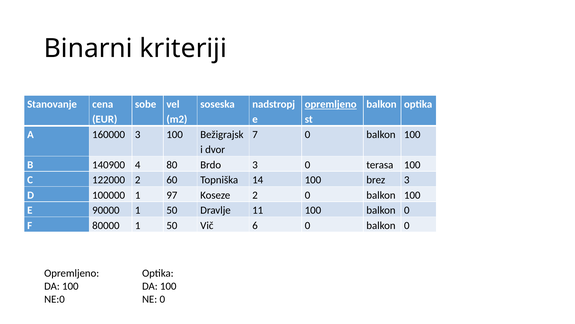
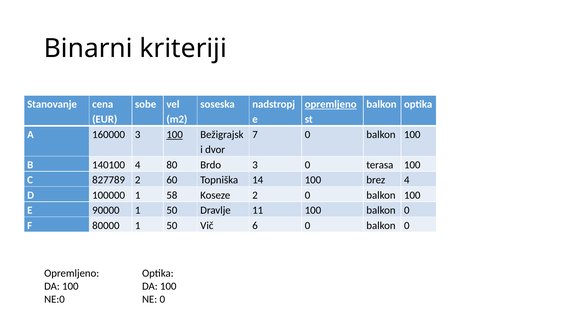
100 at (175, 134) underline: none -> present
140900: 140900 -> 140100
122000: 122000 -> 827789
brez 3: 3 -> 4
97: 97 -> 58
